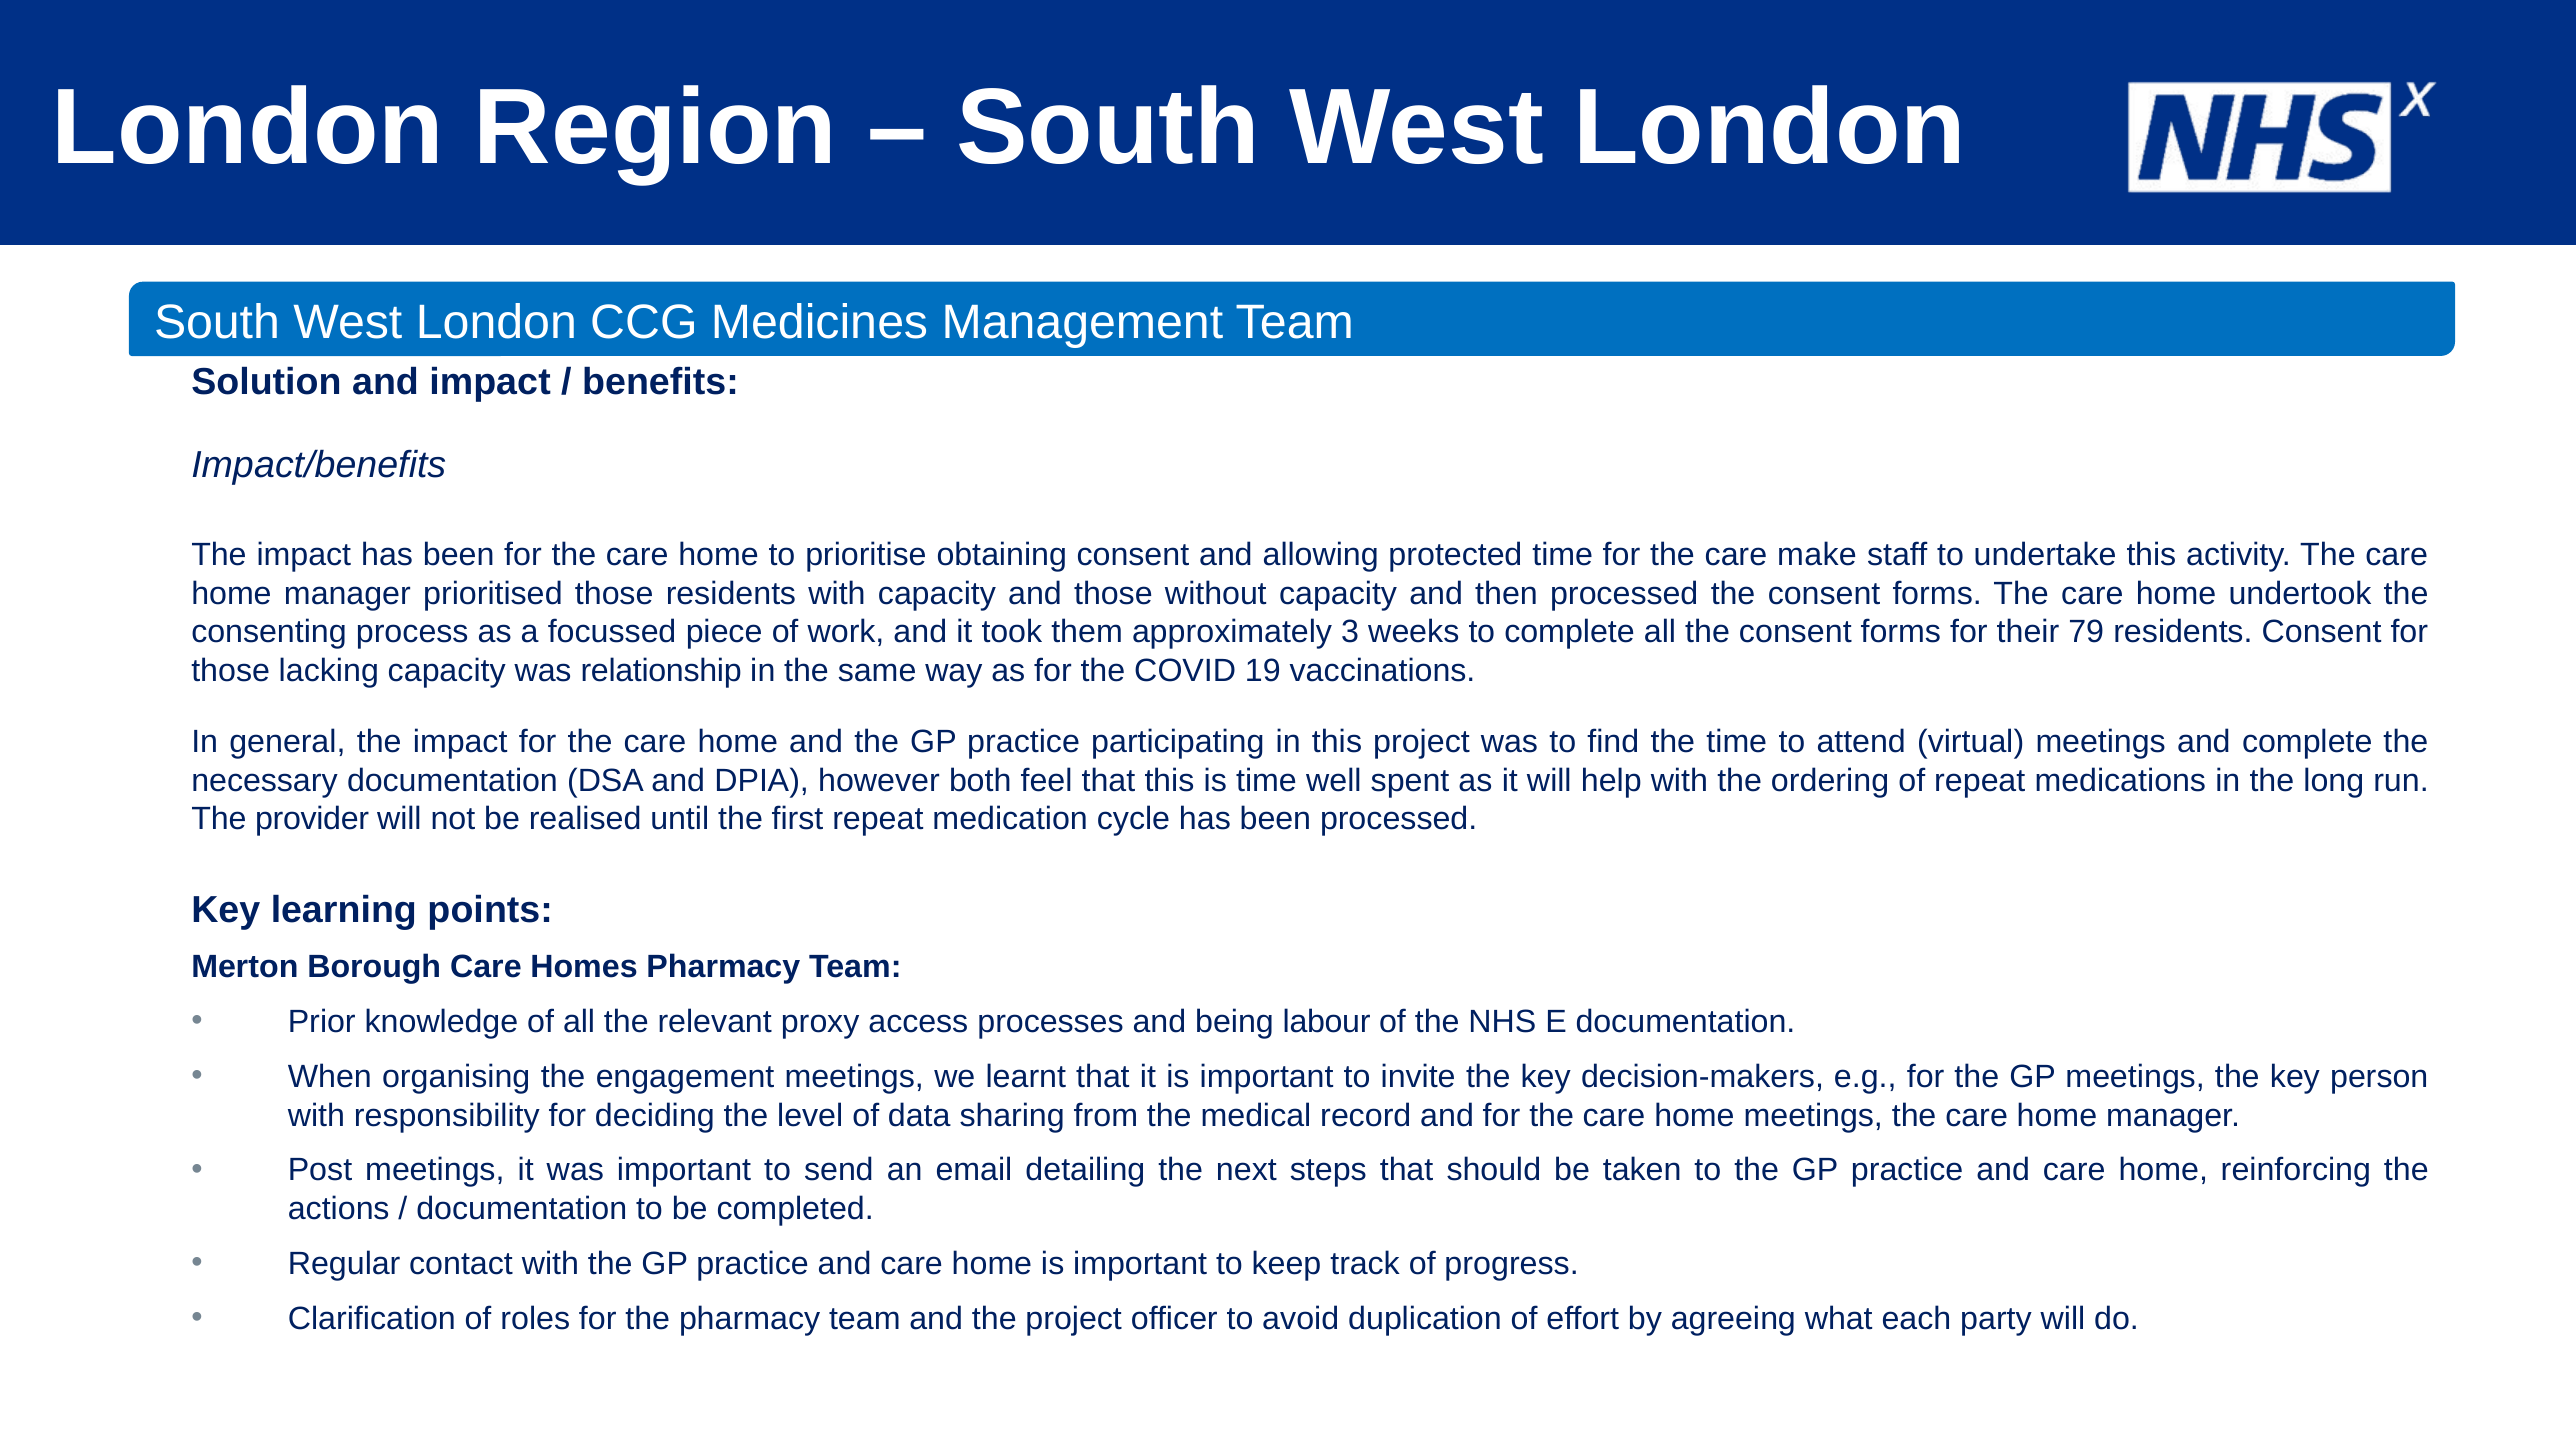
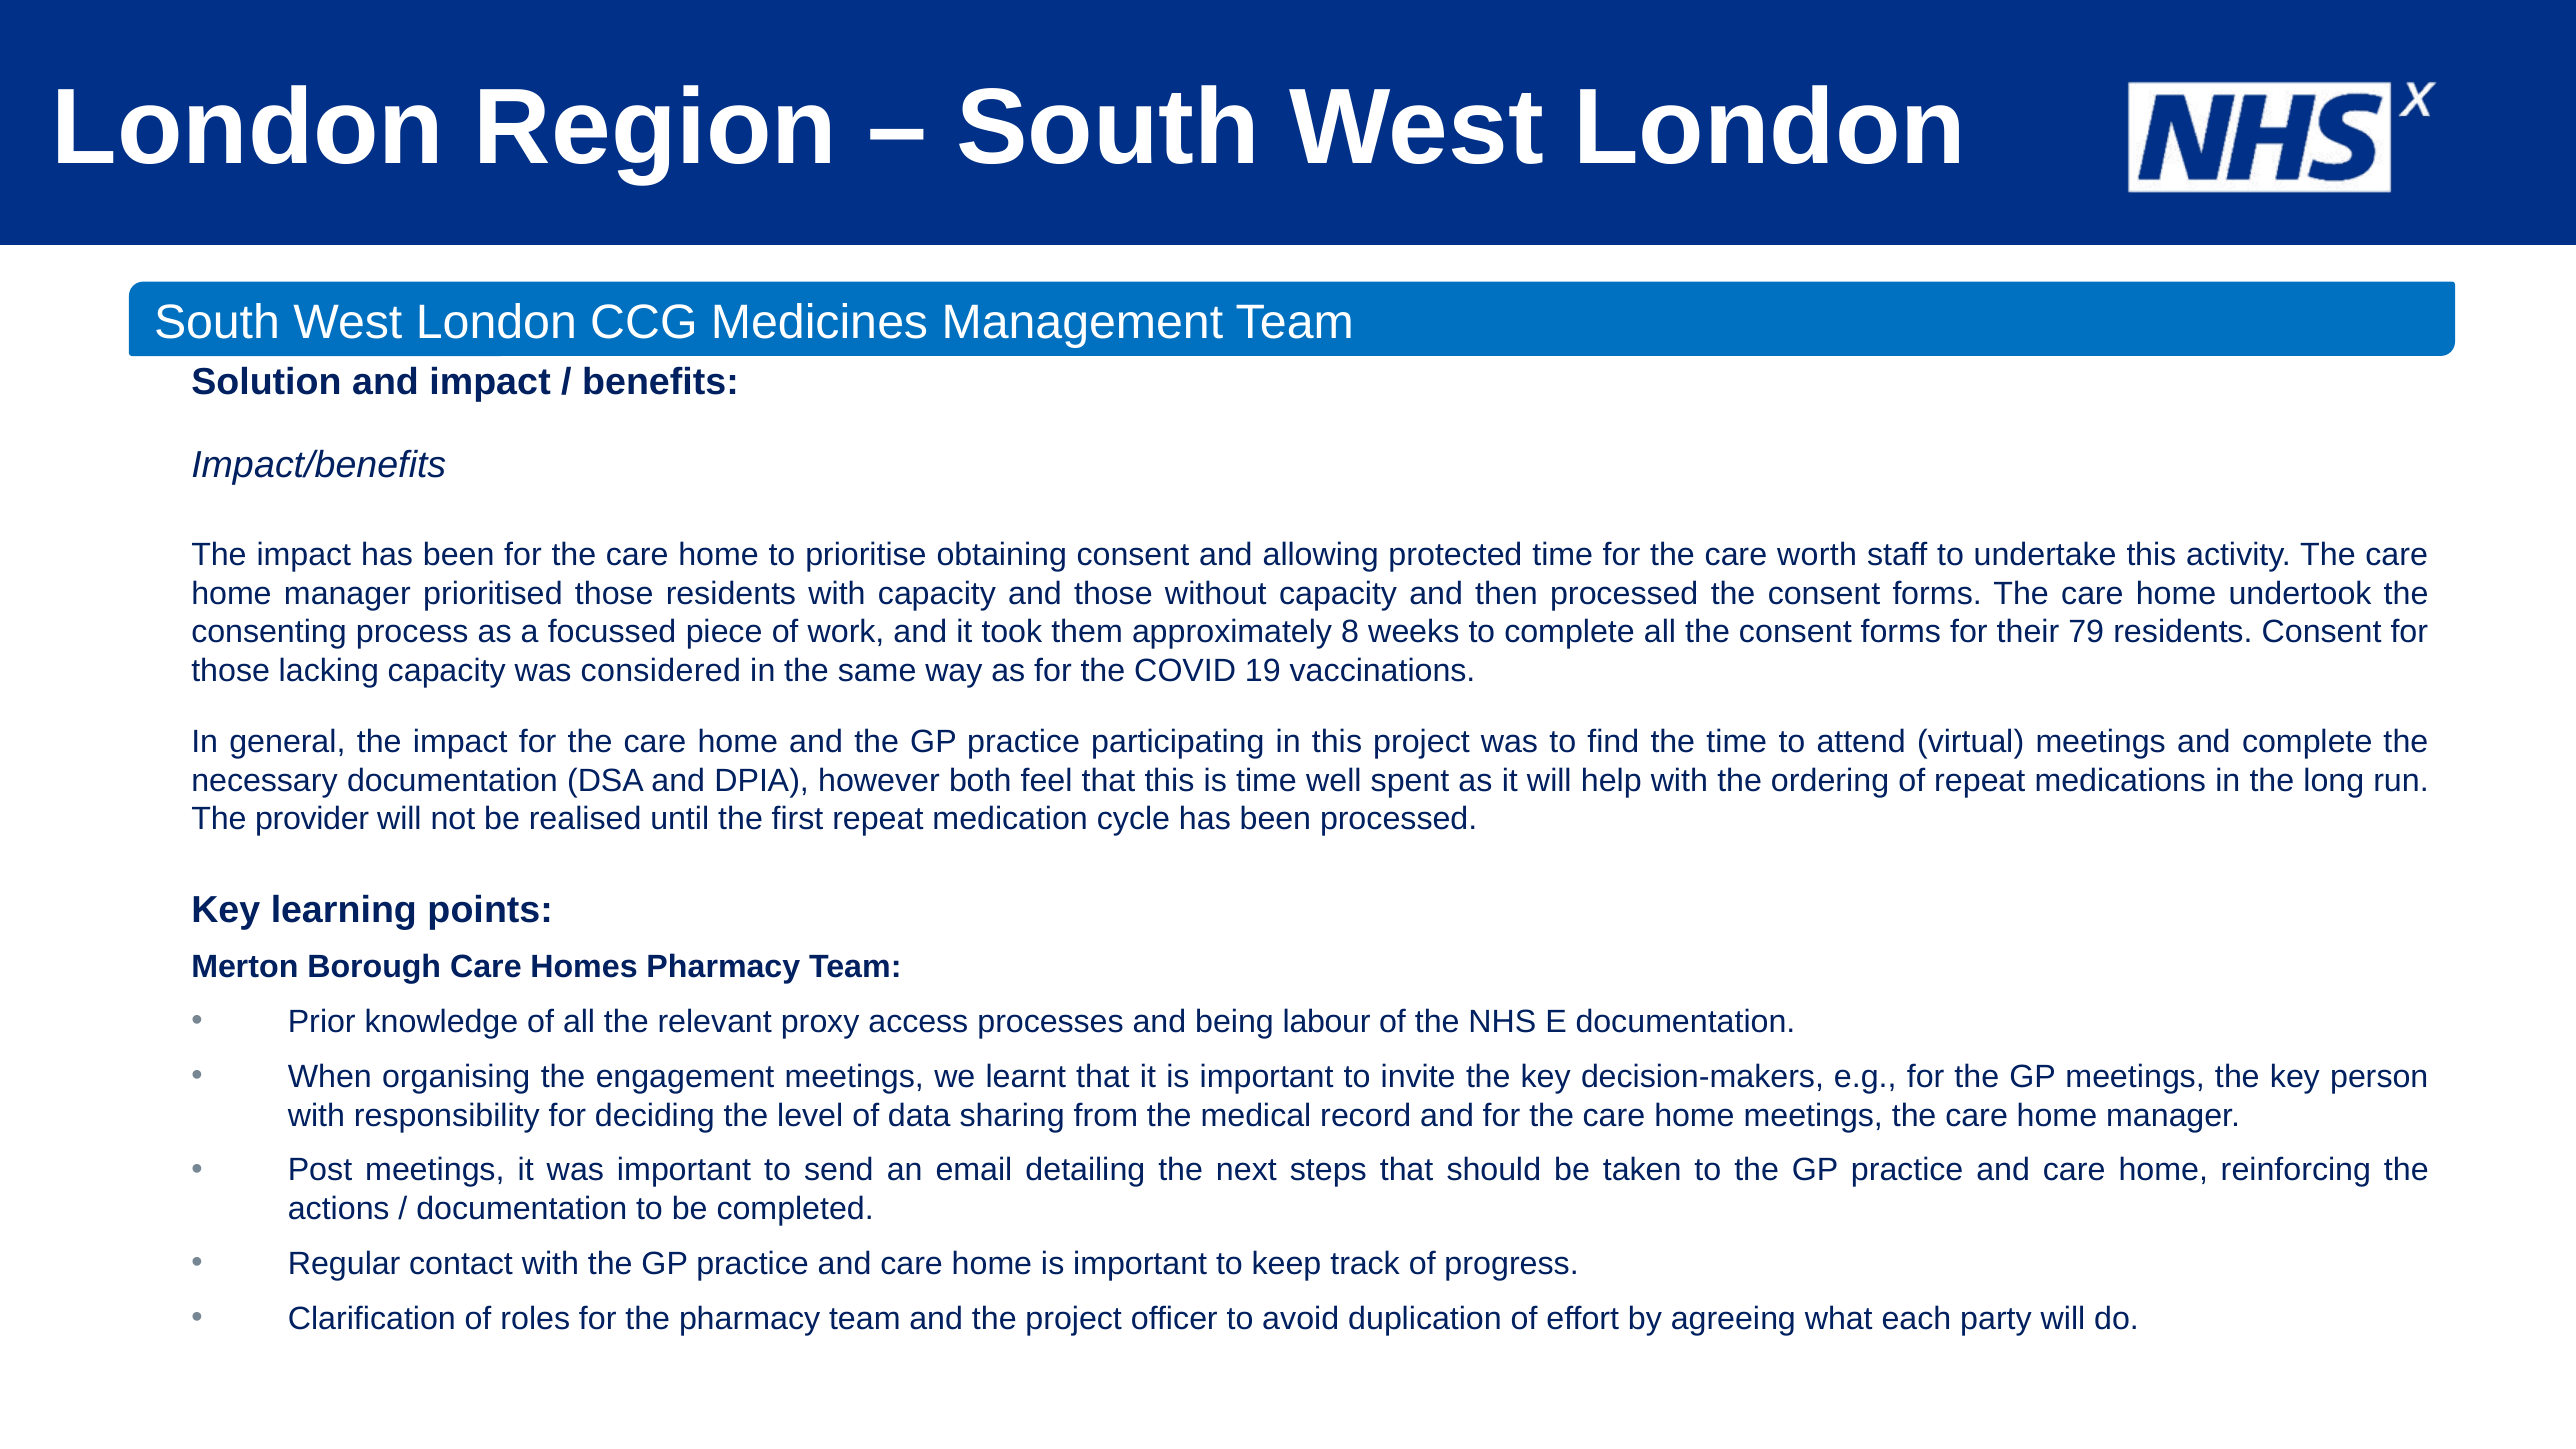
make: make -> worth
3: 3 -> 8
relationship: relationship -> considered
